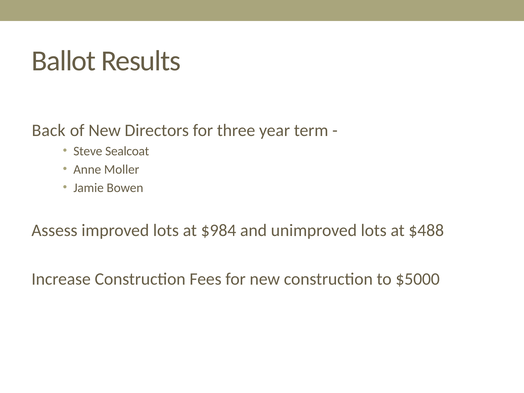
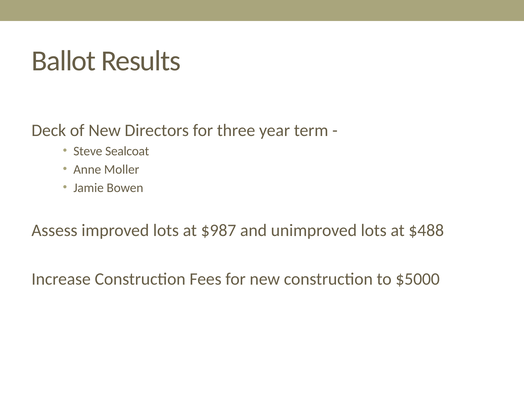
Back: Back -> Deck
$984: $984 -> $987
